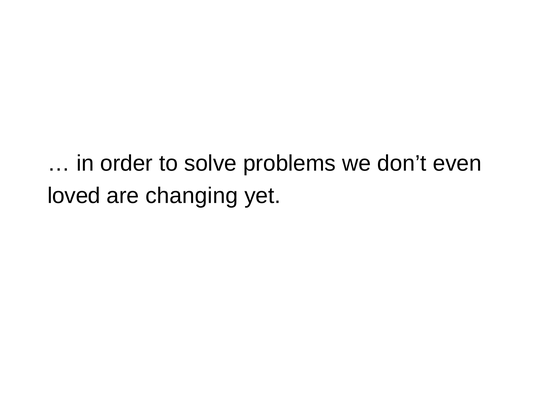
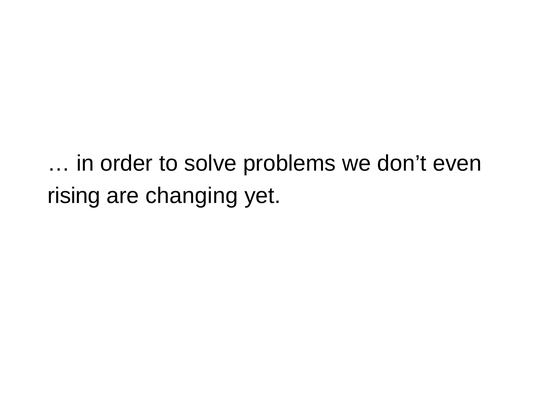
loved: loved -> rising
